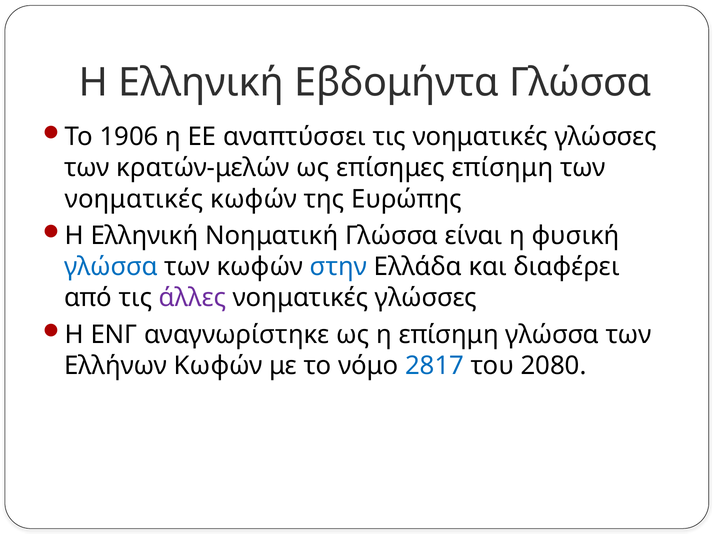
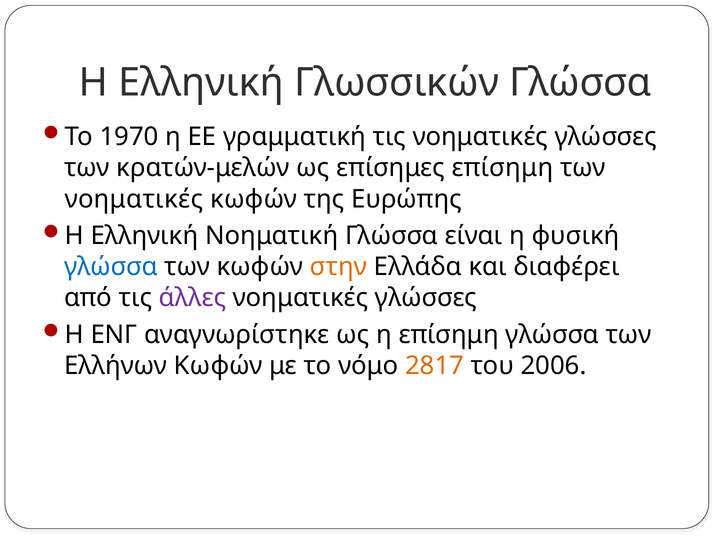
Εβδομήντα: Εβδομήντα -> Γλωσσικών
1906: 1906 -> 1970
αναπτύσσει: αναπτύσσει -> γραμματική
στην colour: blue -> orange
2817 colour: blue -> orange
2080: 2080 -> 2006
